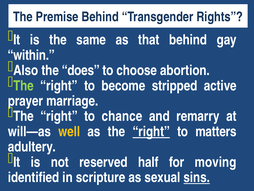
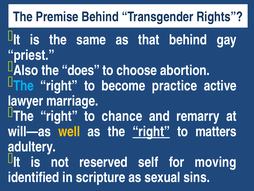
within: within -> priest
The at (23, 86) colour: light green -> light blue
stripped: stripped -> practice
prayer: prayer -> lawyer
half: half -> self
sins underline: present -> none
